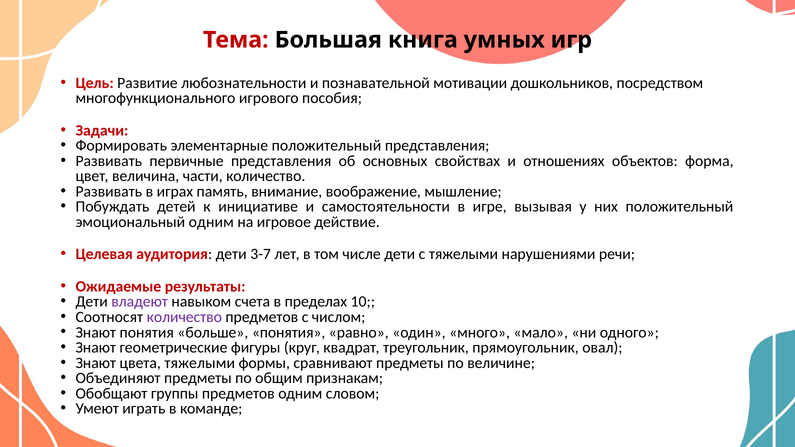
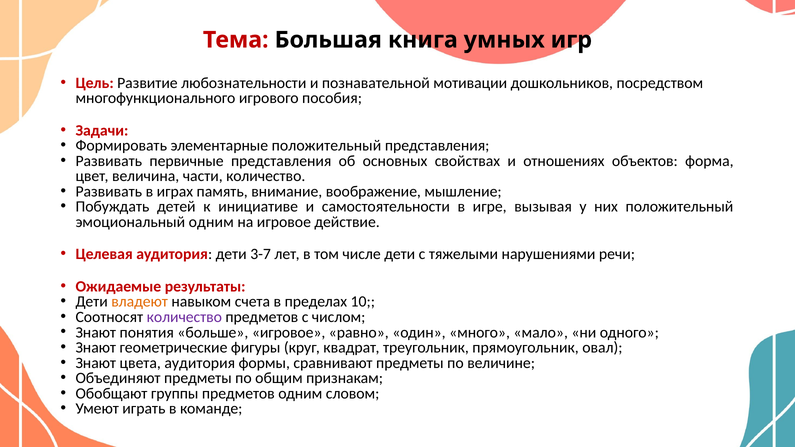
владеют colour: purple -> orange
больше понятия: понятия -> игровое
цвета тяжелыми: тяжелыми -> аудитория
